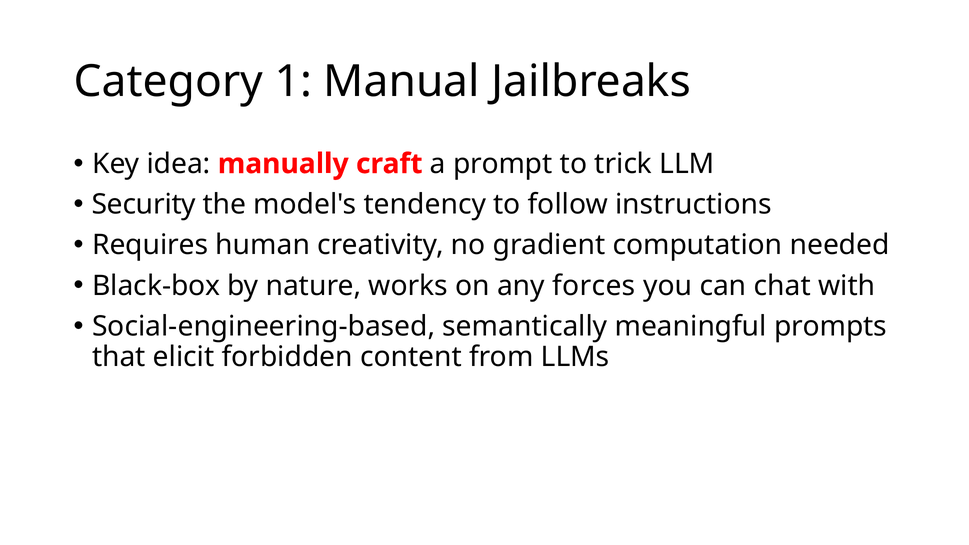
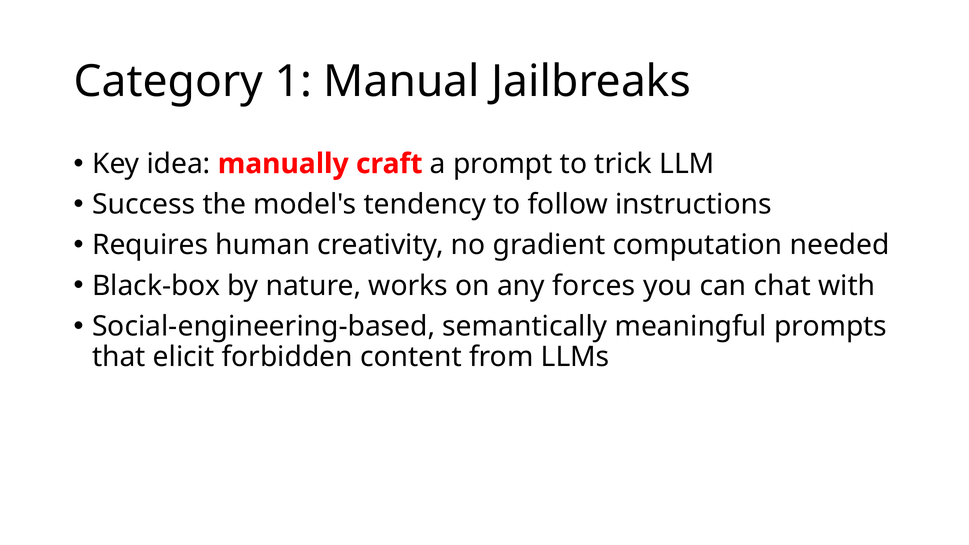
Security: Security -> Success
